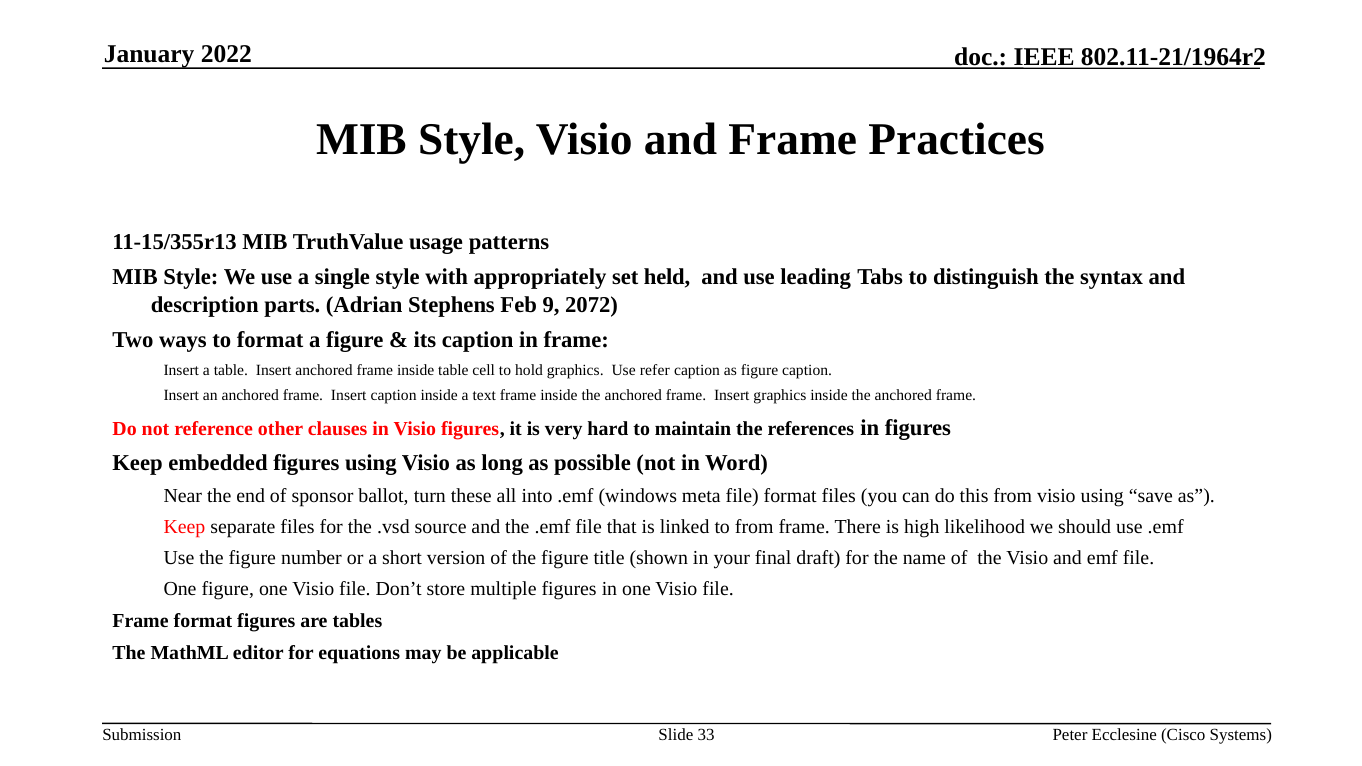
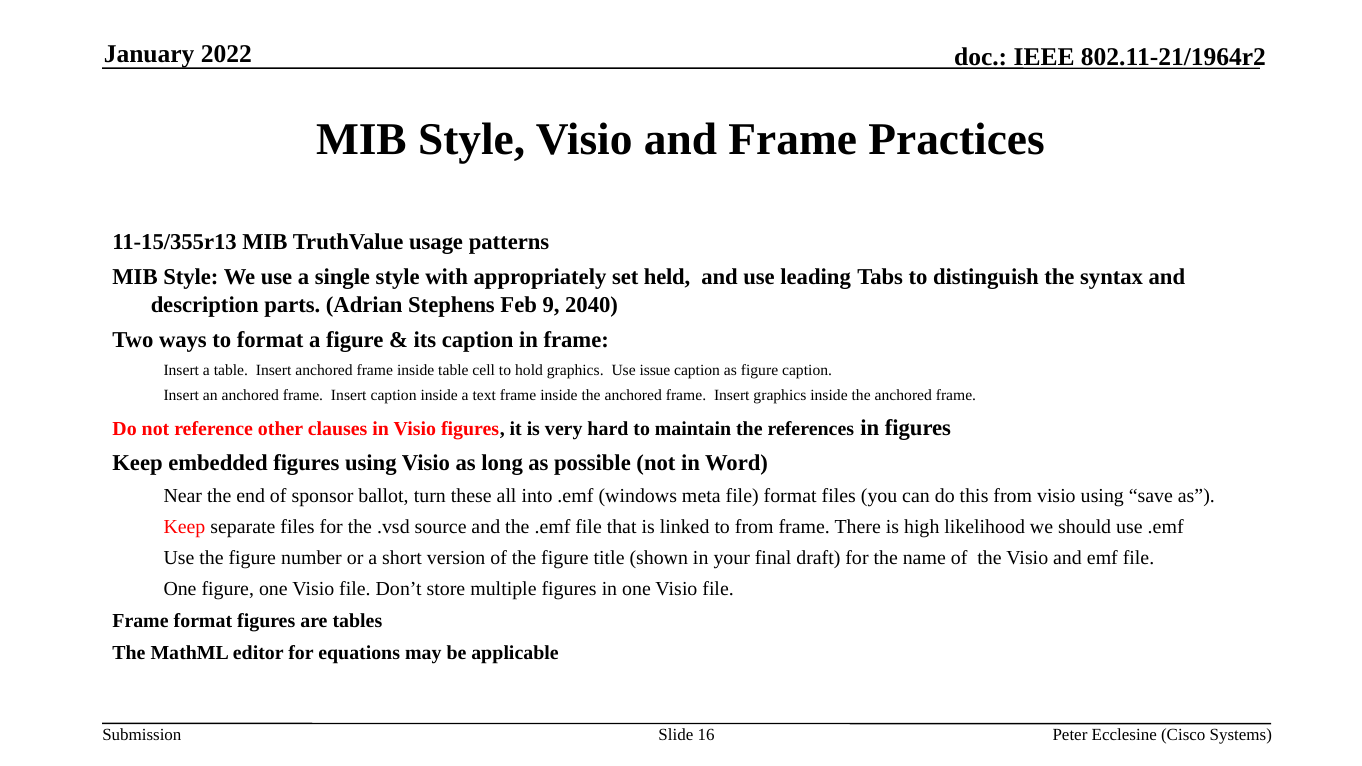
2072: 2072 -> 2040
refer: refer -> issue
33: 33 -> 16
